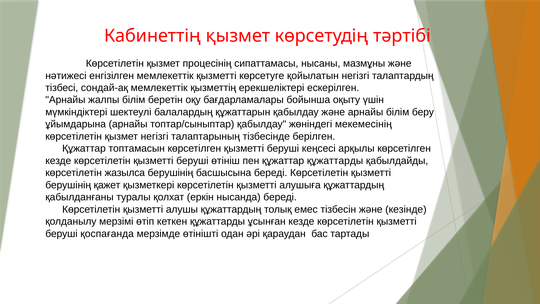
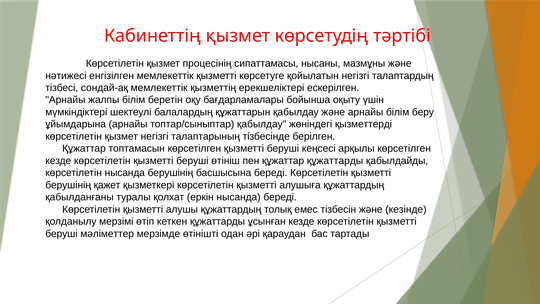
мекемесінің: мекемесінің -> қызметтерді
көрсетілетін жазылса: жазылса -> нысанда
қоспағанда: қоспағанда -> мәліметтер
